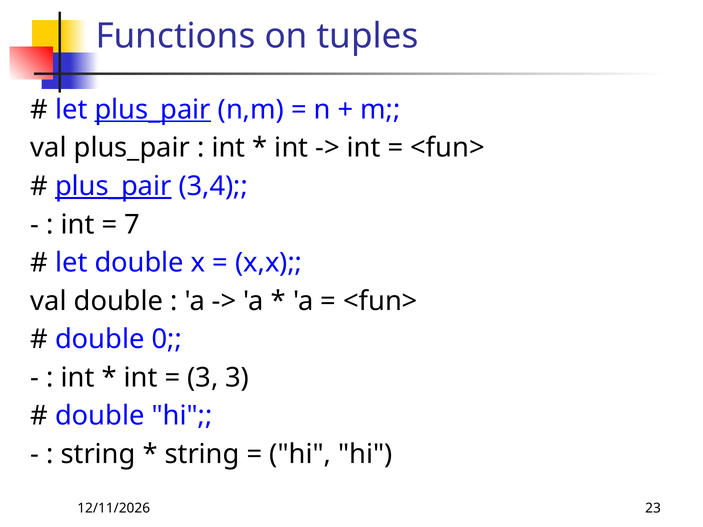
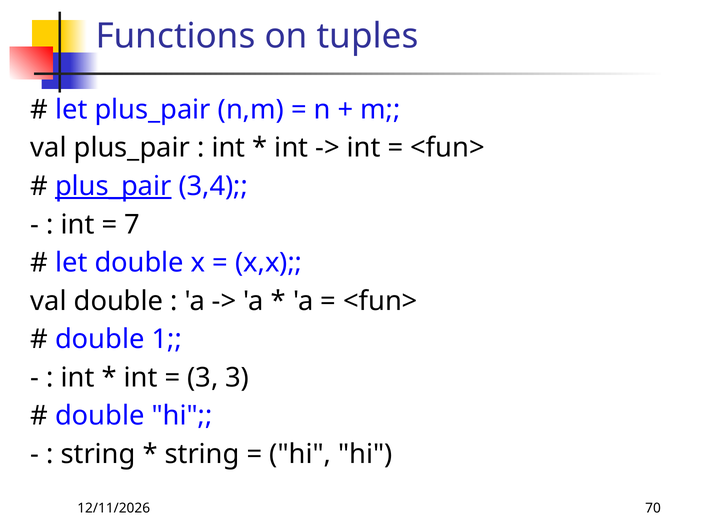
plus_pair at (153, 110) underline: present -> none
0: 0 -> 1
23: 23 -> 70
